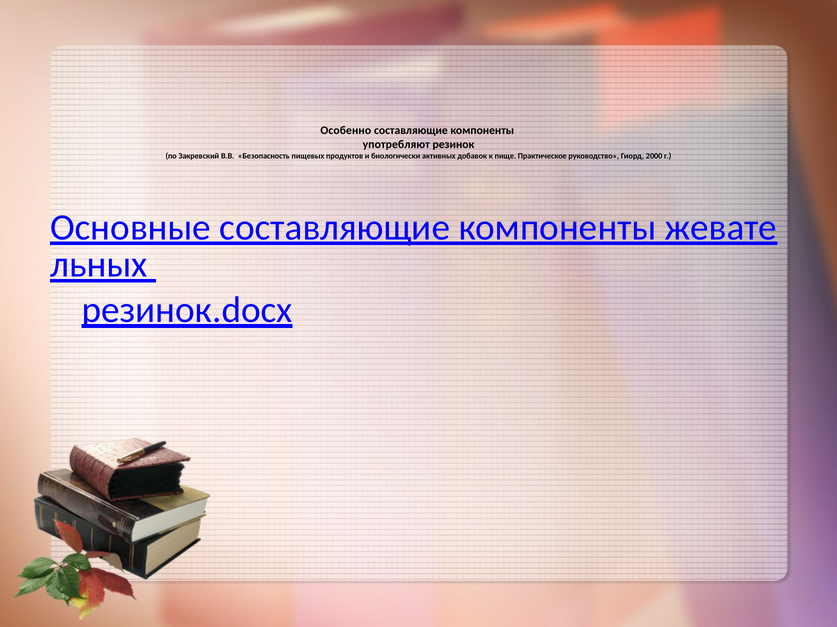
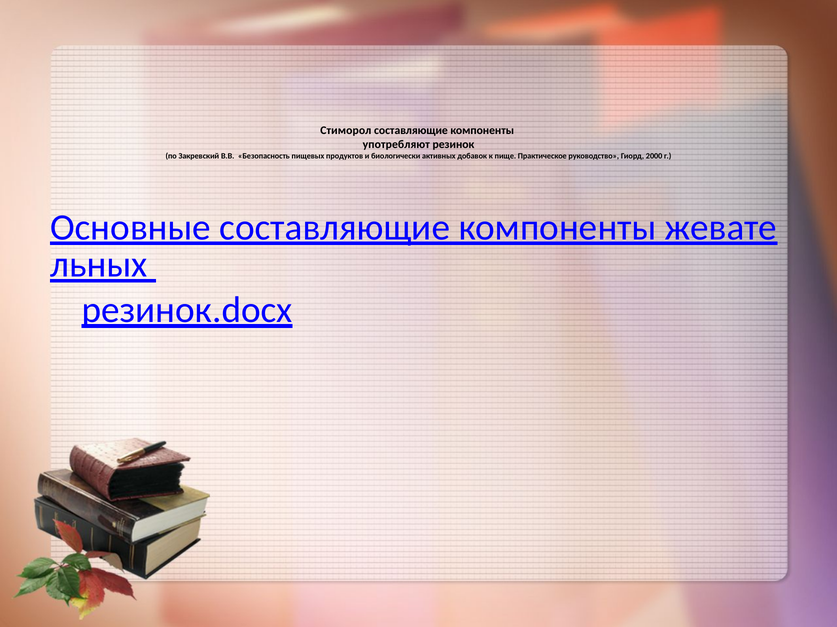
Особенно: Особенно -> Стиморол
